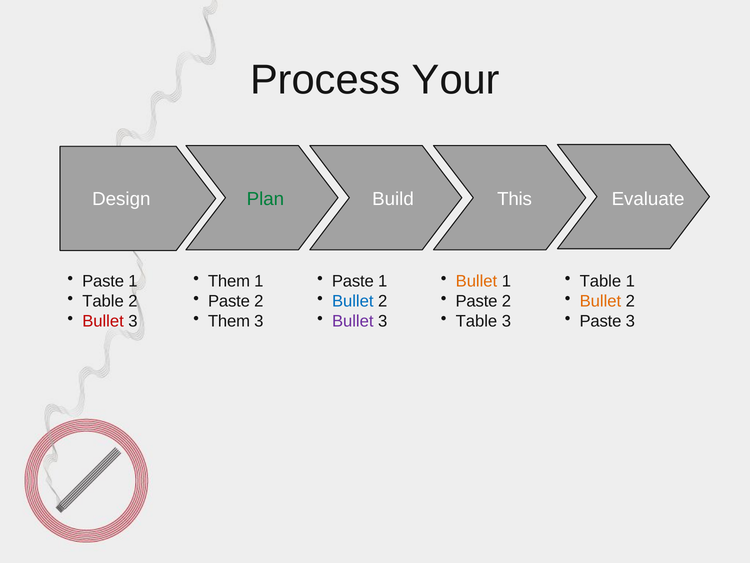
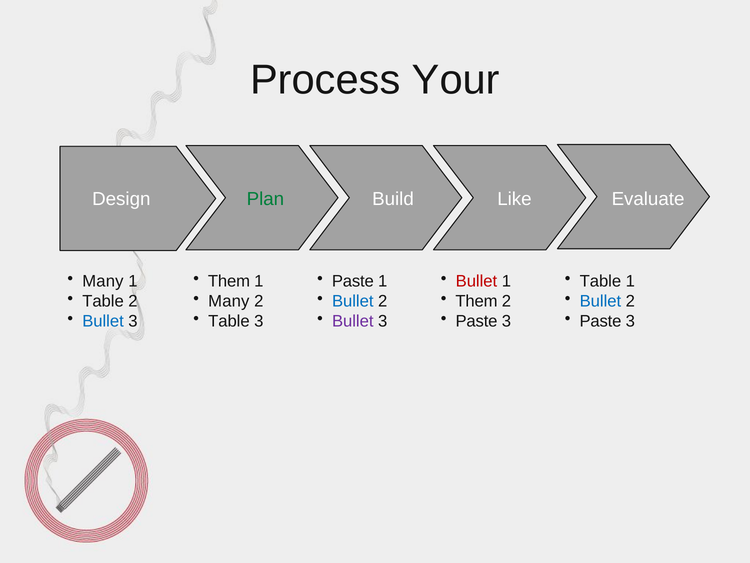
This: This -> Like
Paste at (103, 281): Paste -> Many
Bullet at (476, 281) colour: orange -> red
Paste at (229, 301): Paste -> Many
Paste at (477, 301): Paste -> Them
Bullet at (600, 301) colour: orange -> blue
Bullet at (103, 321) colour: red -> blue
Them at (229, 321): Them -> Table
Table at (476, 321): Table -> Paste
